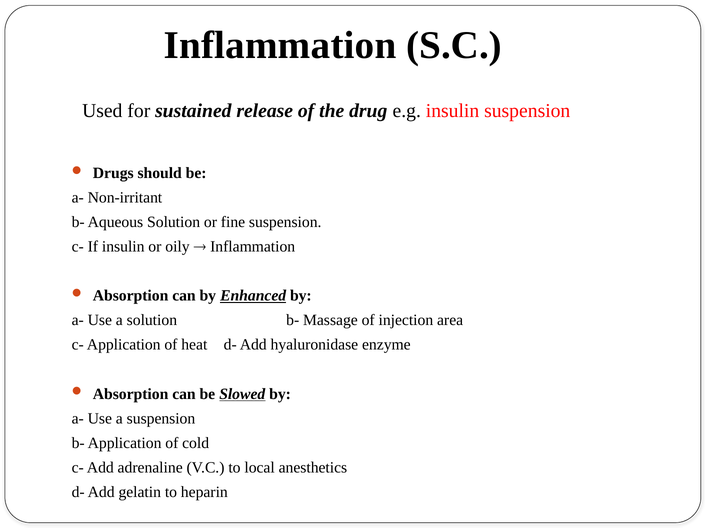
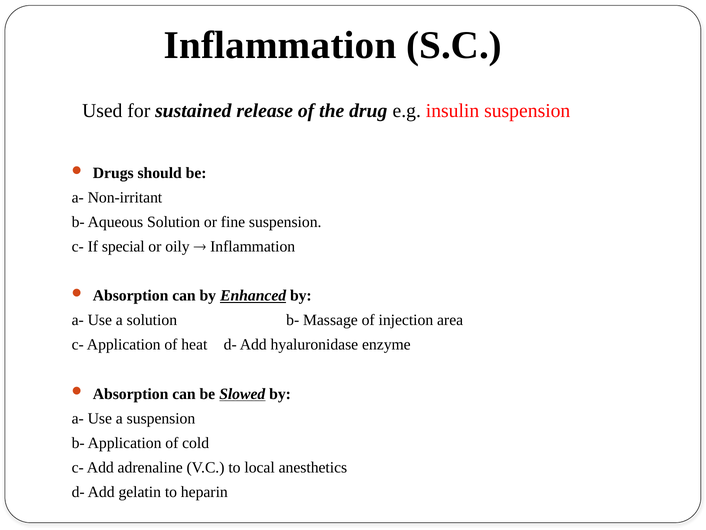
If insulin: insulin -> special
